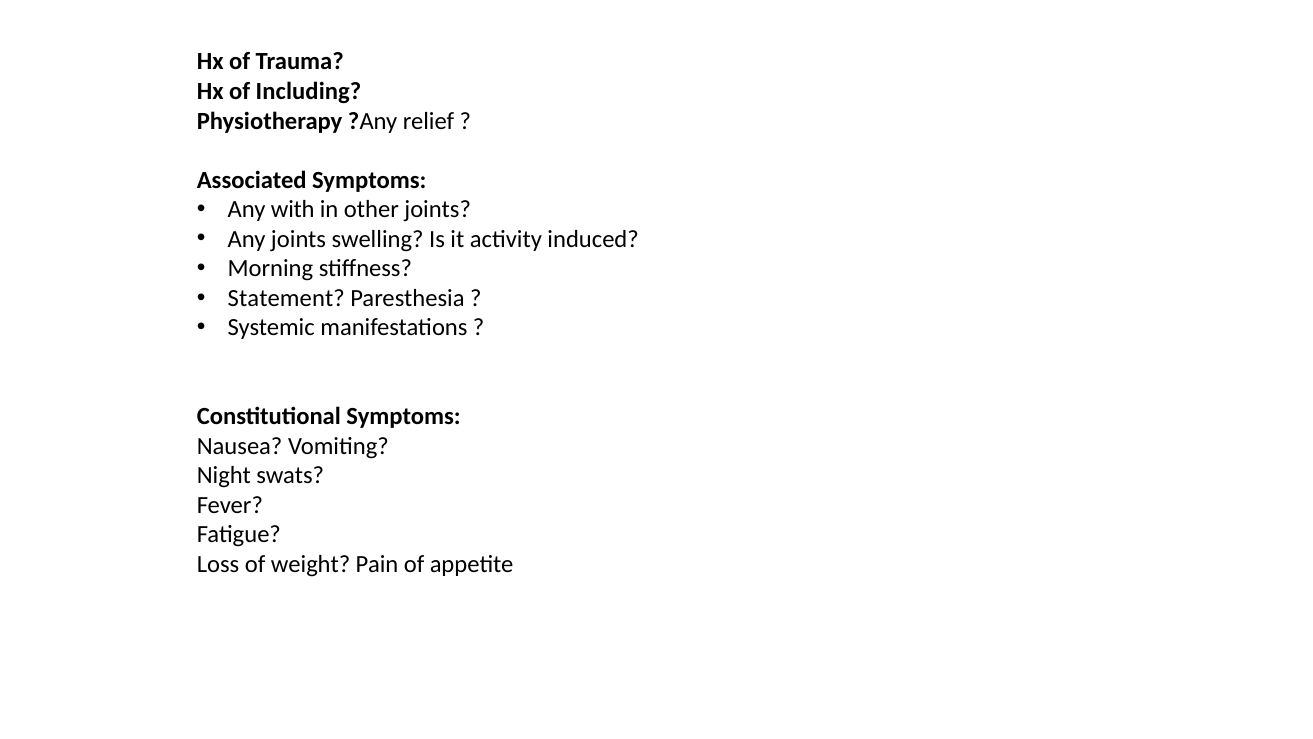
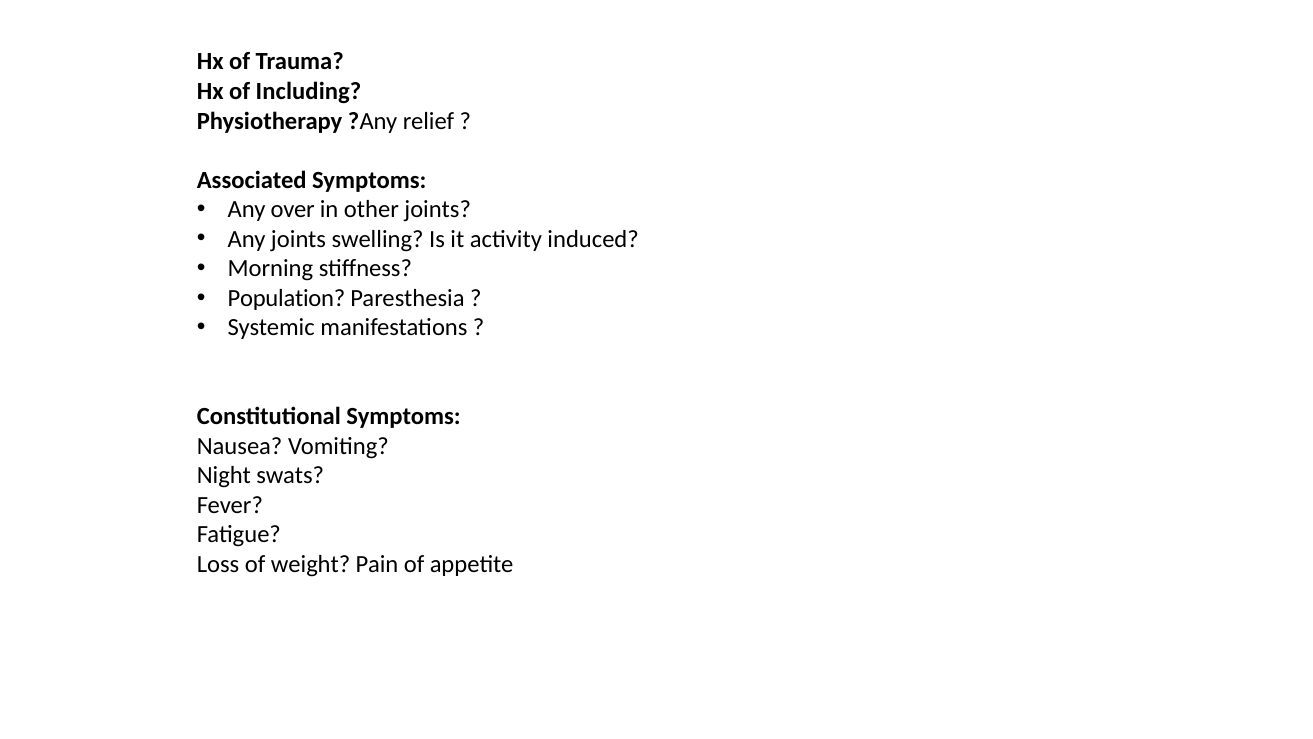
with: with -> over
Statement: Statement -> Population
